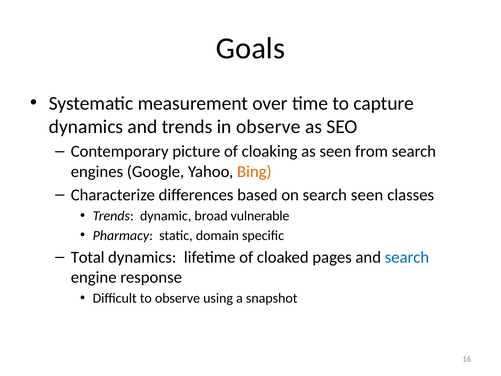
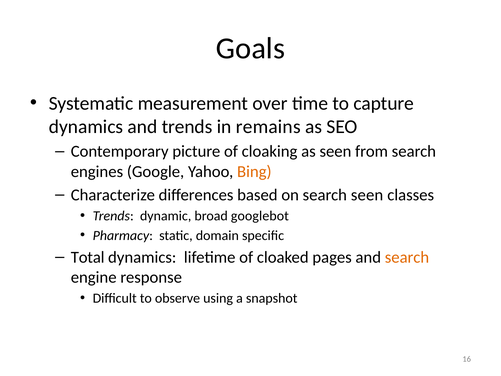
in observe: observe -> remains
vulnerable: vulnerable -> googlebot
search at (407, 257) colour: blue -> orange
